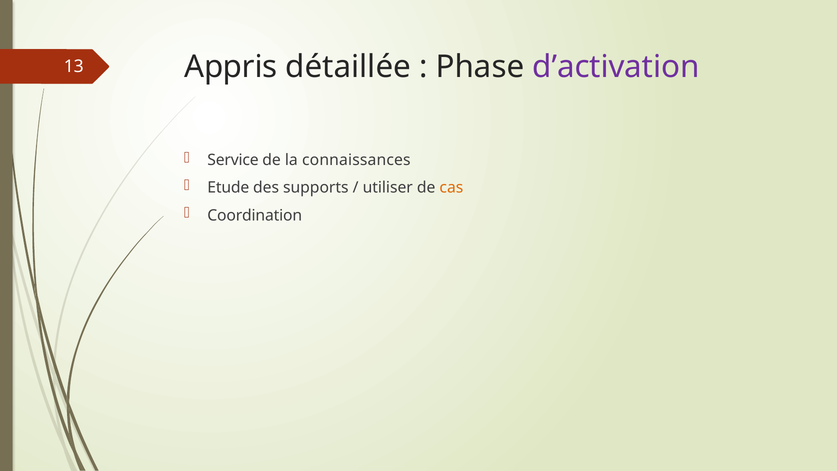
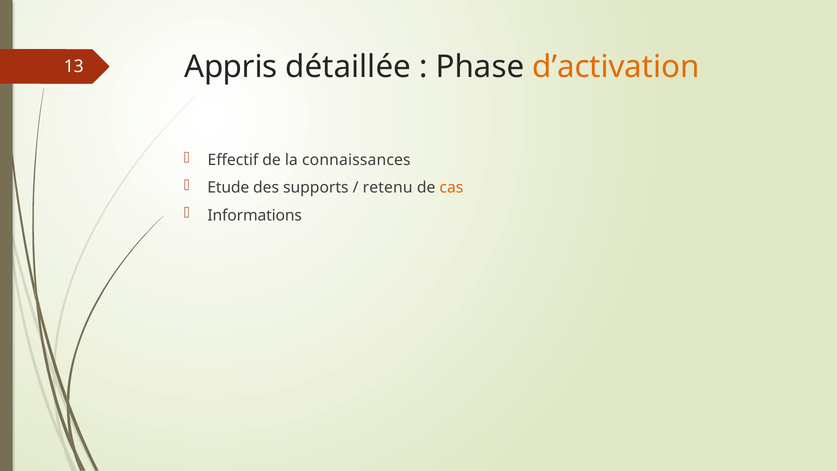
d’activation colour: purple -> orange
Service: Service -> Effectif
utiliser: utiliser -> retenu
Coordination: Coordination -> Informations
